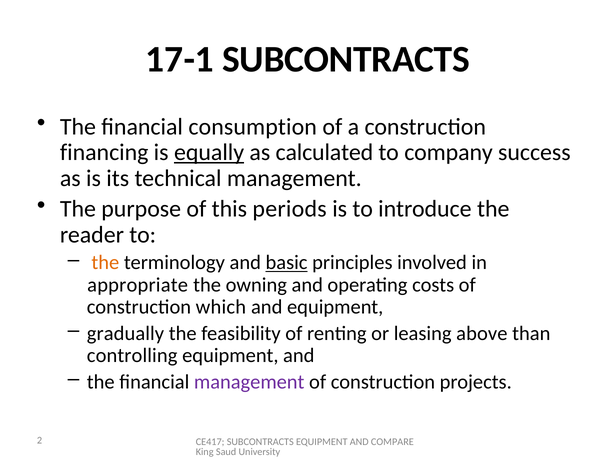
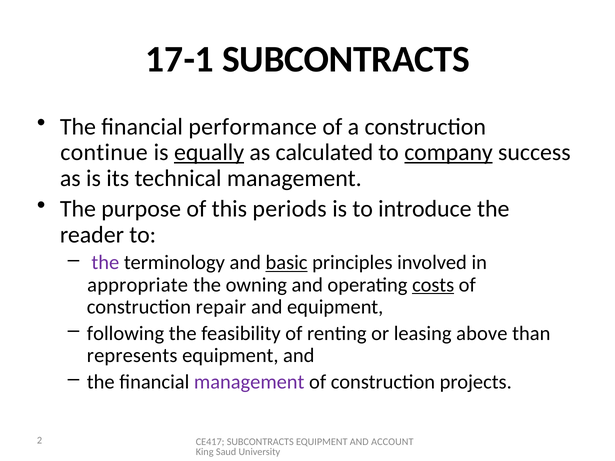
consumption: consumption -> performance
financing: financing -> continue
company underline: none -> present
the at (105, 263) colour: orange -> purple
costs underline: none -> present
which: which -> repair
gradually: gradually -> following
controlling: controlling -> represents
COMPARE: COMPARE -> ACCOUNT
